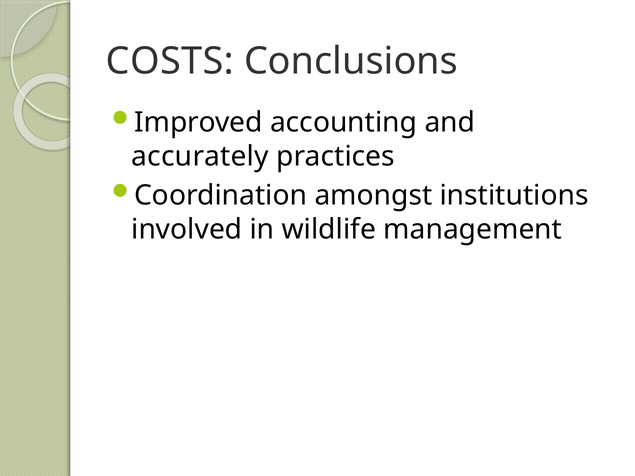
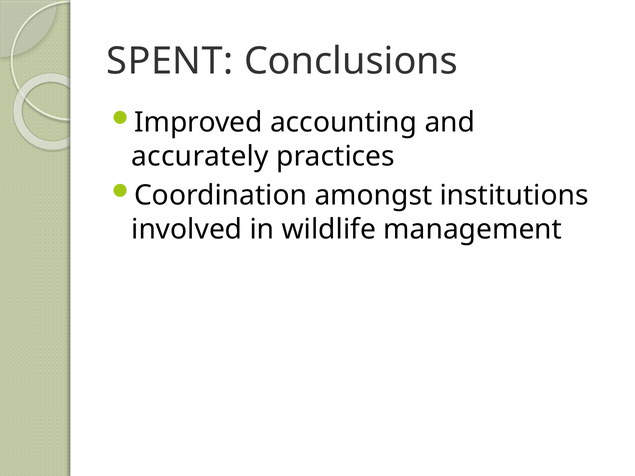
COSTS: COSTS -> SPENT
